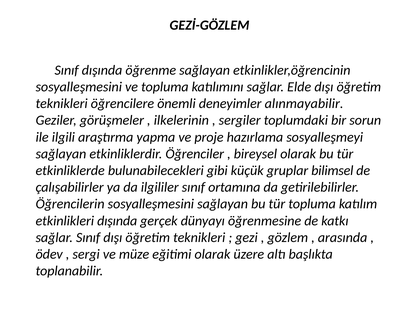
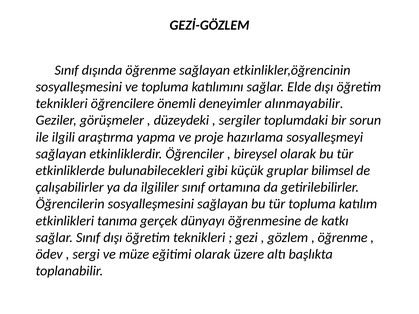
ilkelerinin: ilkelerinin -> düzeydeki
etkinlikleri dışında: dışında -> tanıma
arasında at (343, 238): arasında -> öğrenme
